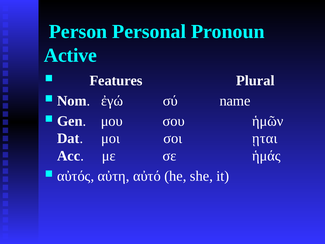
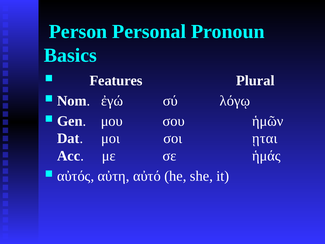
Active: Active -> Basics
name: name -> λόγῳ
